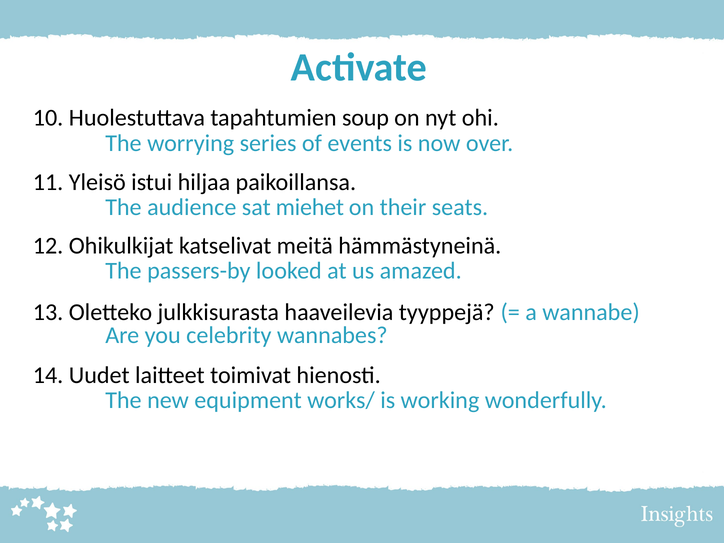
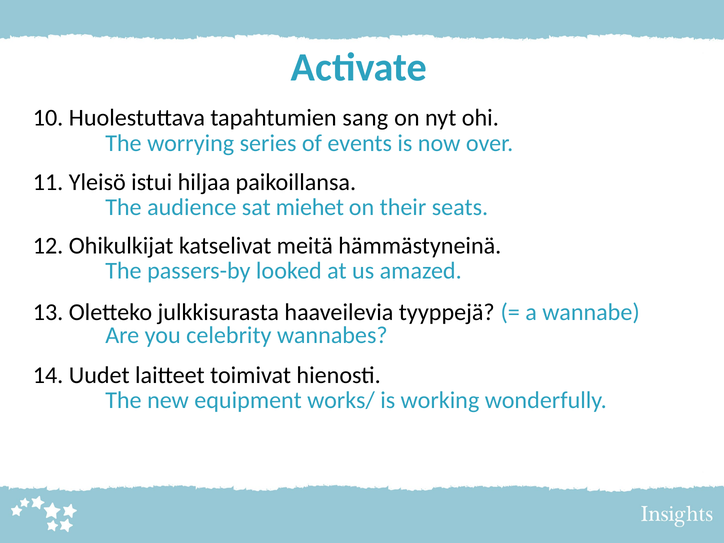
soup: soup -> sang
